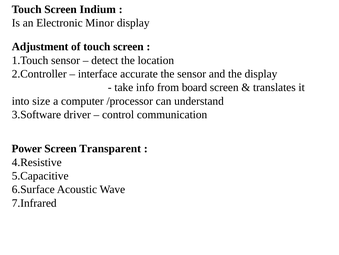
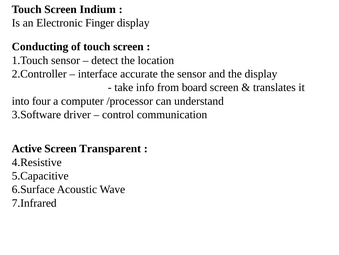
Minor: Minor -> Finger
Adjustment: Adjustment -> Conducting
size: size -> four
Power: Power -> Active
